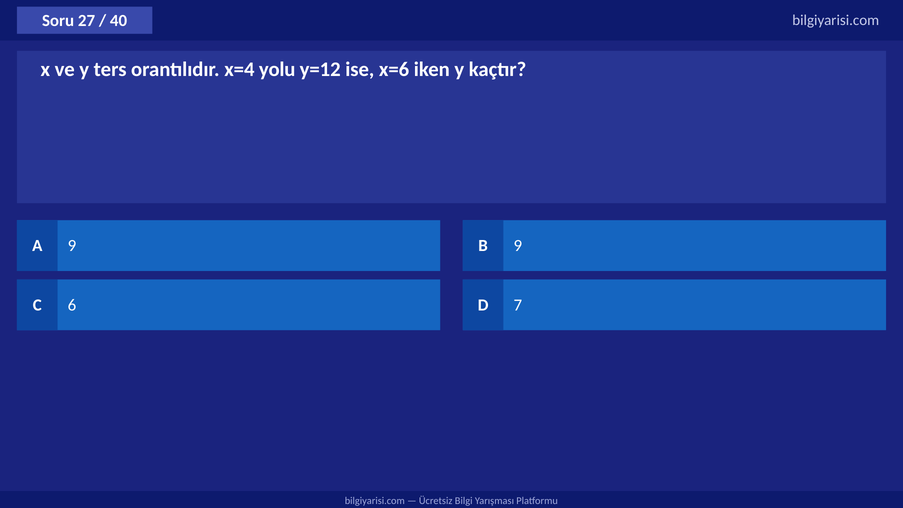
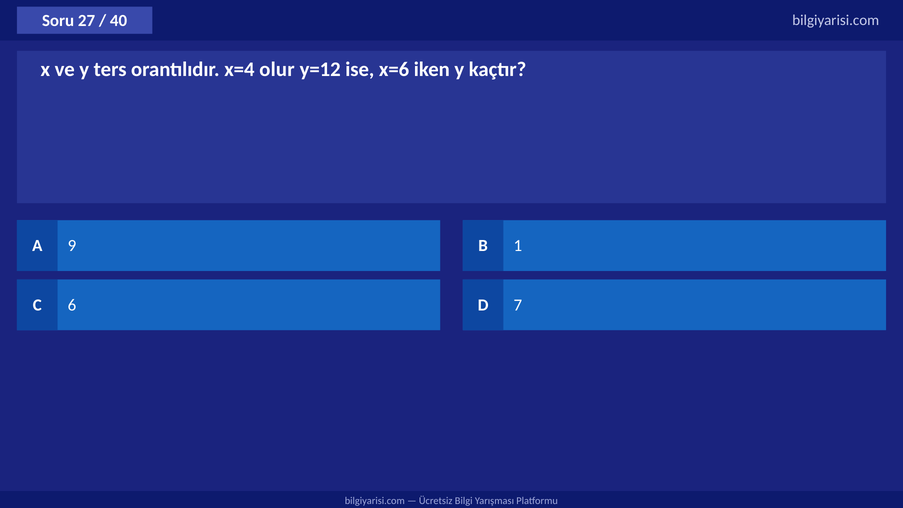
yolu: yolu -> olur
B 9: 9 -> 1
